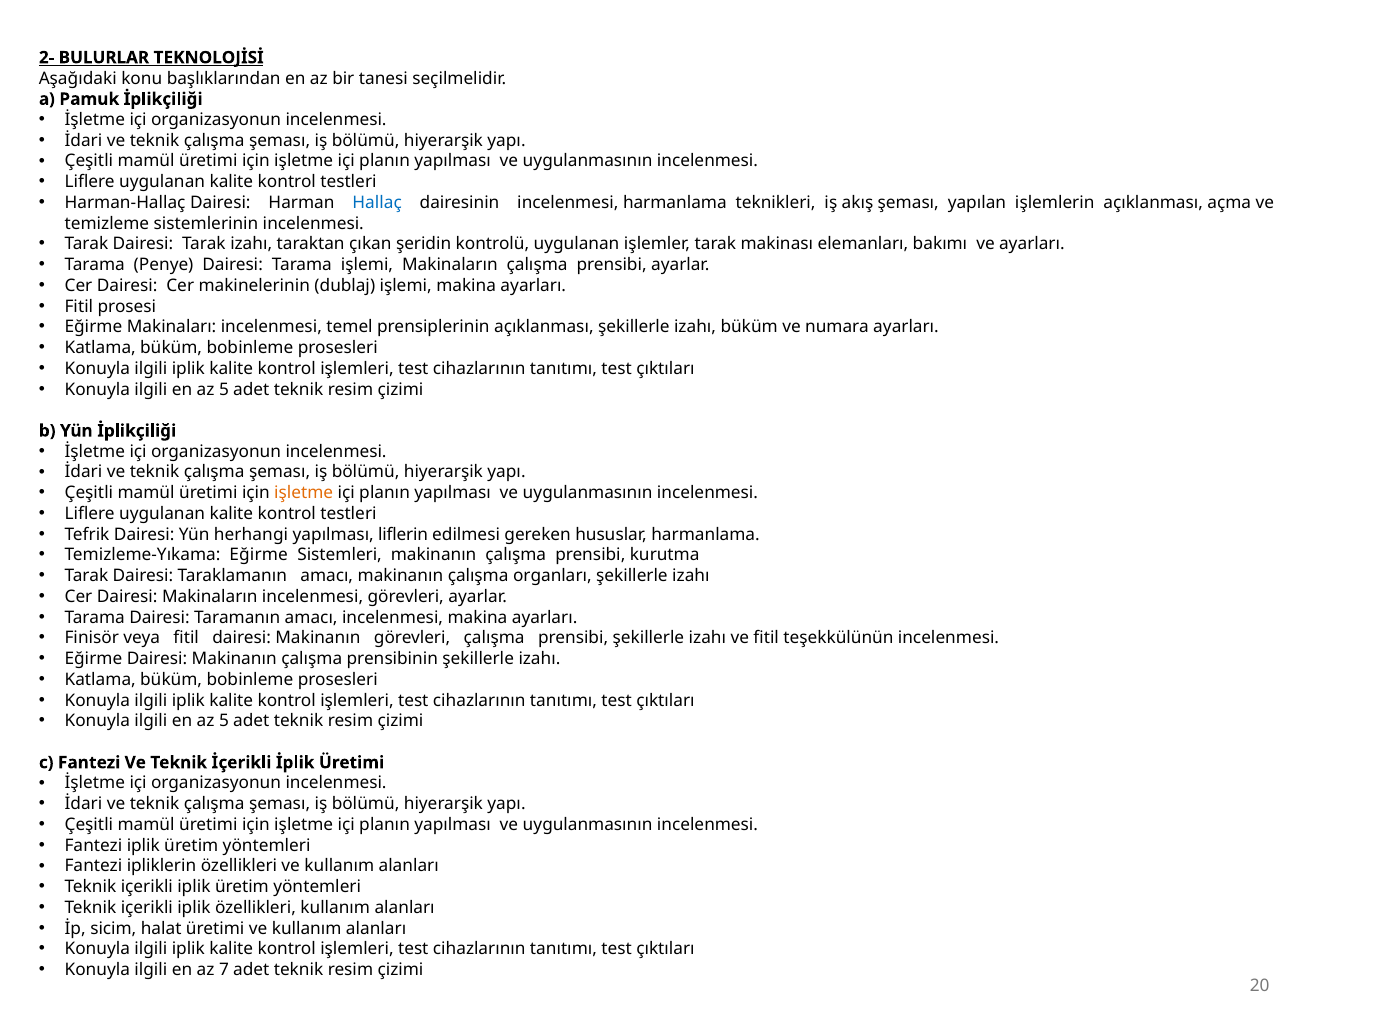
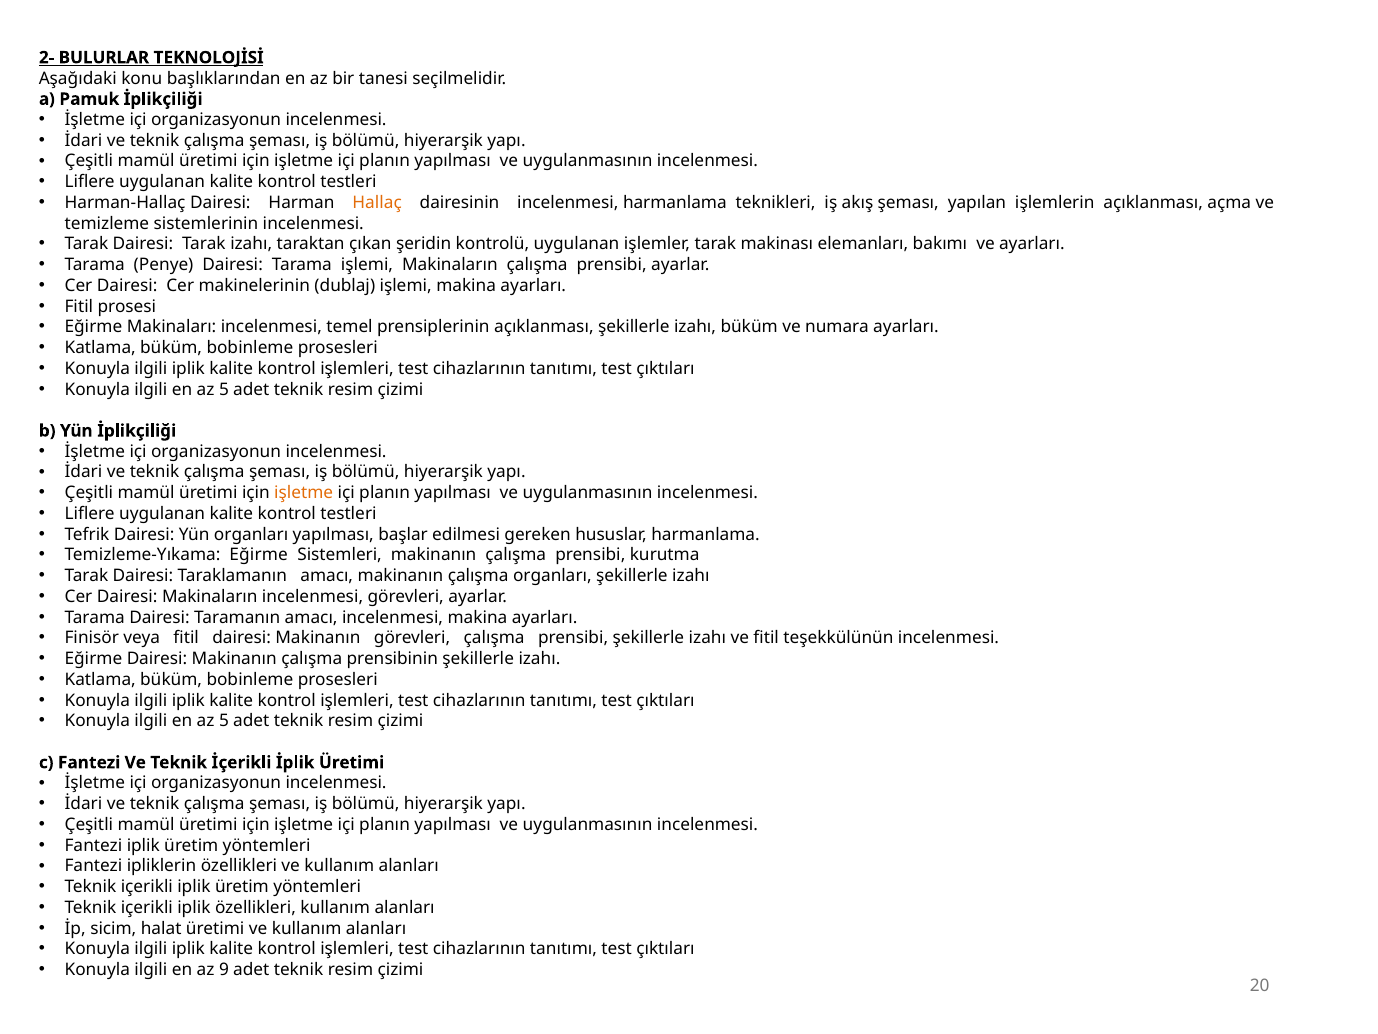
Hallaç colour: blue -> orange
Yün herhangi: herhangi -> organları
liflerin: liflerin -> başlar
7: 7 -> 9
